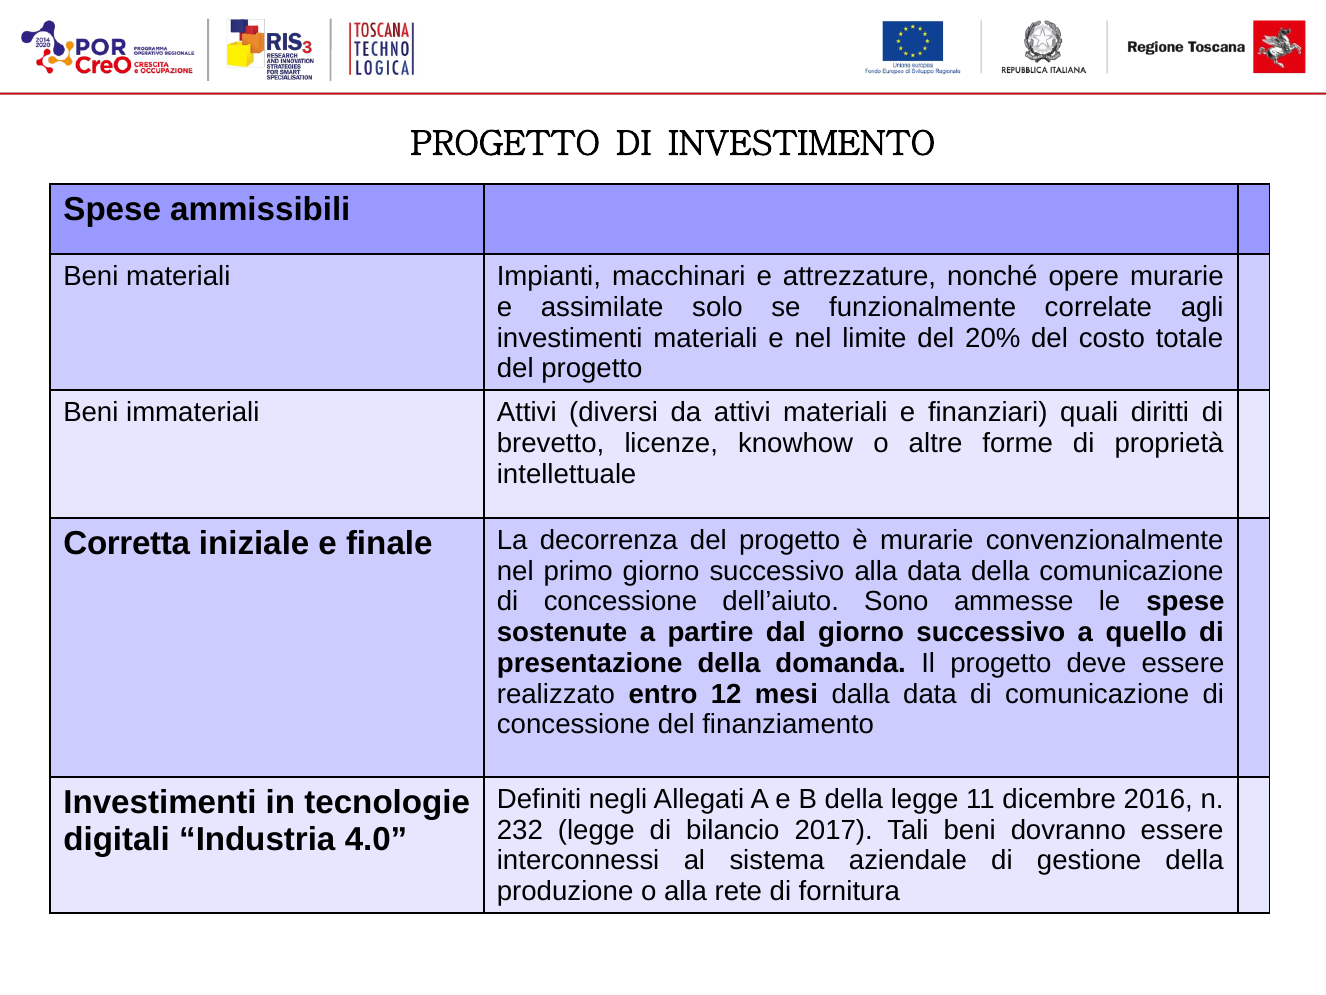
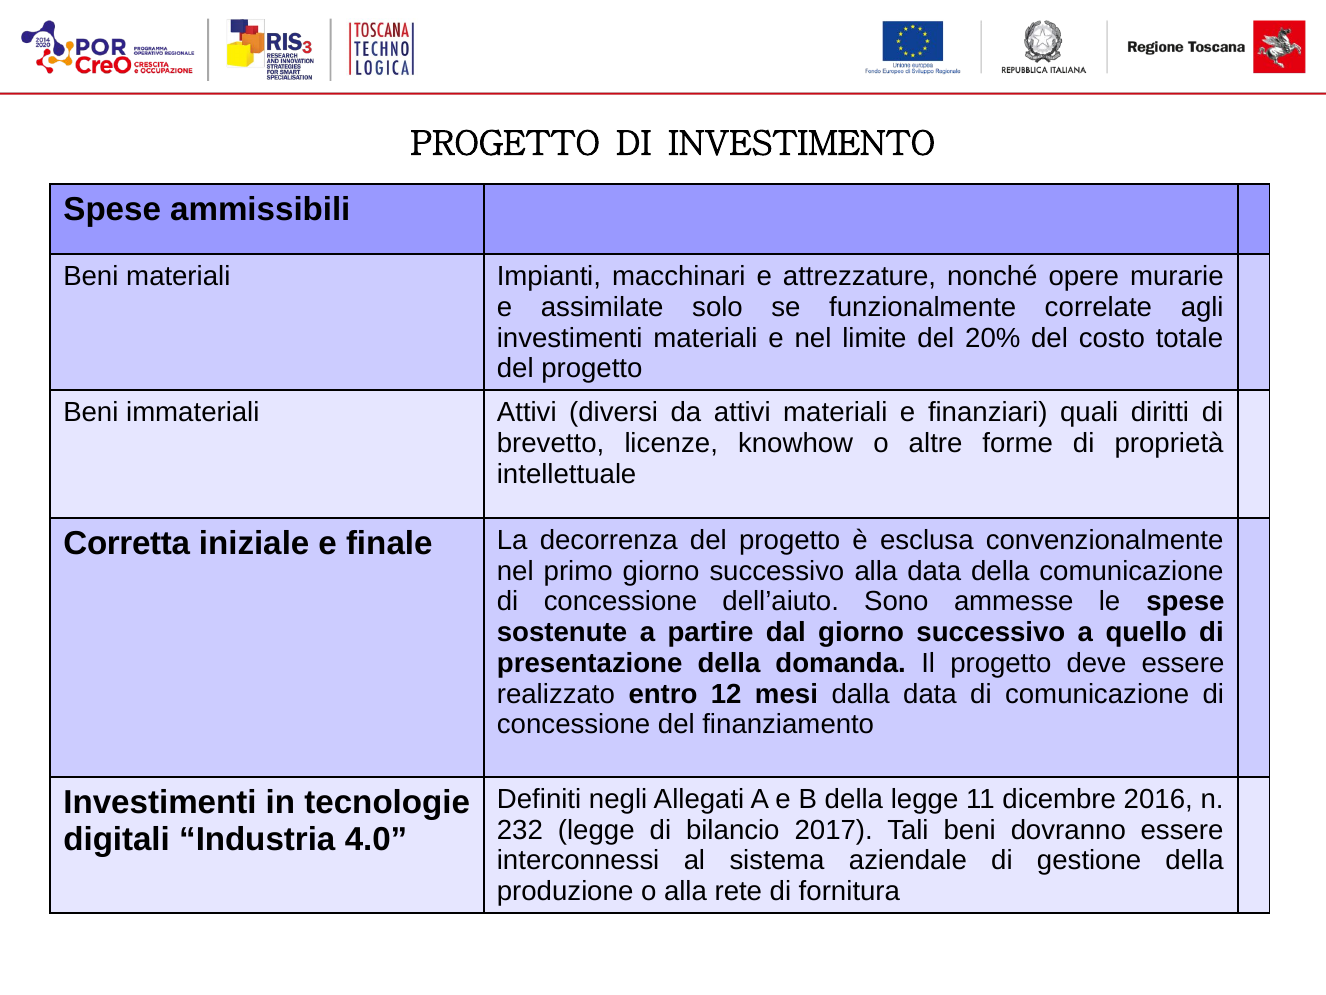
è murarie: murarie -> esclusa
